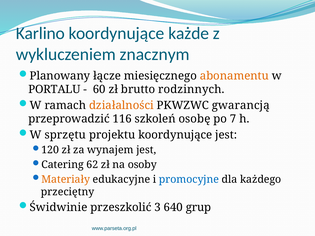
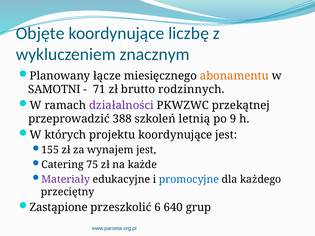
Karlino: Karlino -> Objęte
każde: każde -> liczbę
PORTALU: PORTALU -> SAMOTNI
60: 60 -> 71
działalności colour: orange -> purple
gwarancją: gwarancją -> przekątnej
116: 116 -> 388
osobę: osobę -> letnią
7: 7 -> 9
sprzętu: sprzętu -> których
120: 120 -> 155
62: 62 -> 75
osoby: osoby -> każde
Materiały colour: orange -> purple
Świdwinie: Świdwinie -> Zastąpione
3: 3 -> 6
